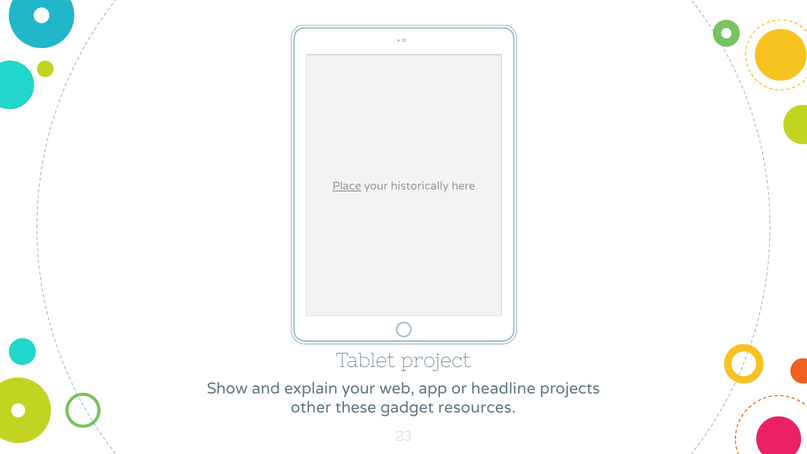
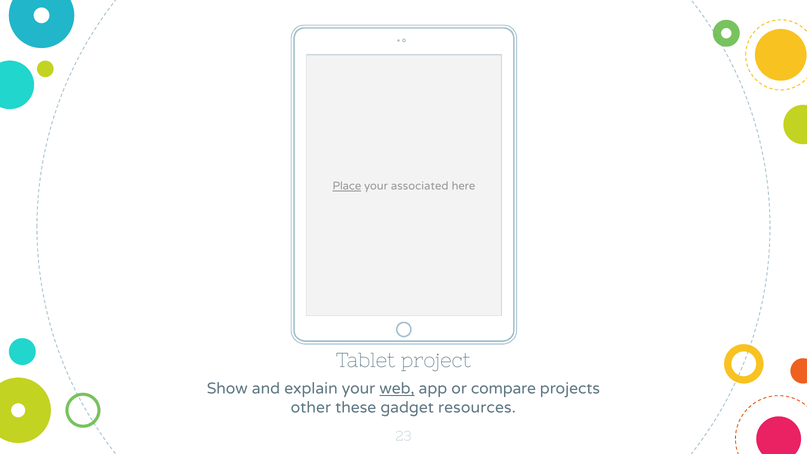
historically: historically -> associated
web underline: none -> present
headline: headline -> compare
